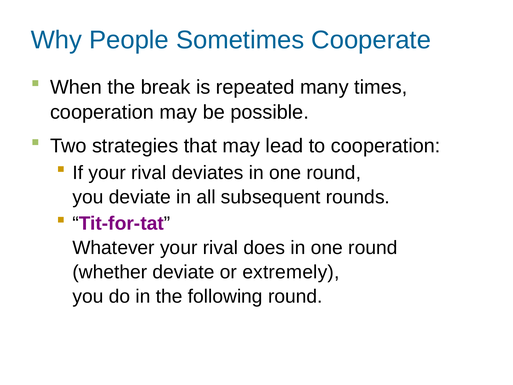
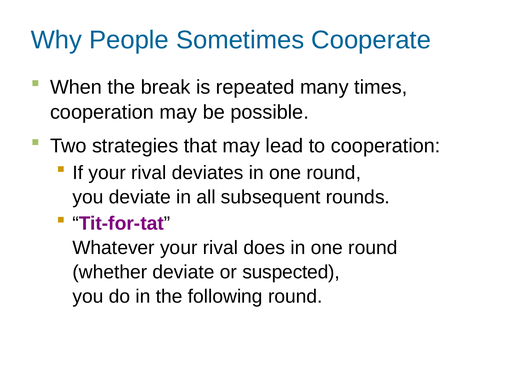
extremely: extremely -> suspected
